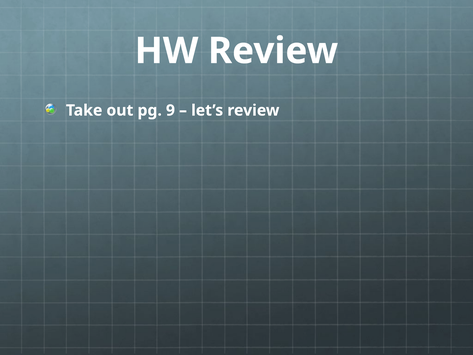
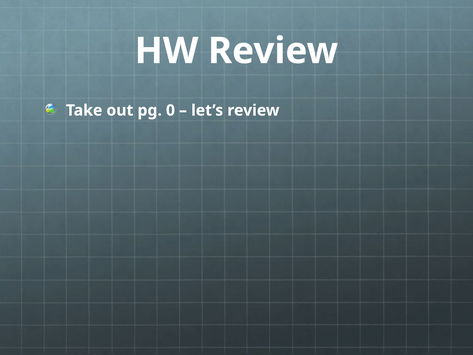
9: 9 -> 0
